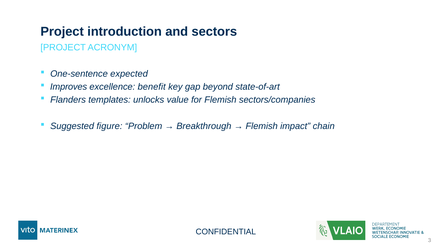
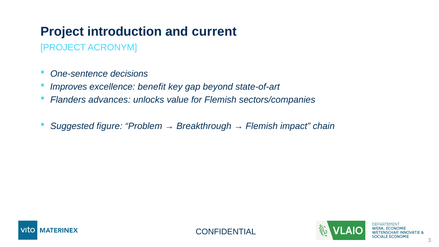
sectors: sectors -> current
expected: expected -> decisions
templates: templates -> advances
